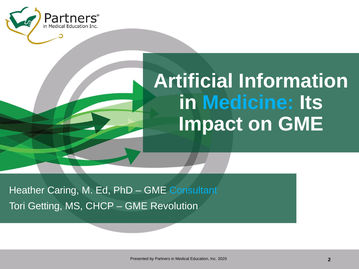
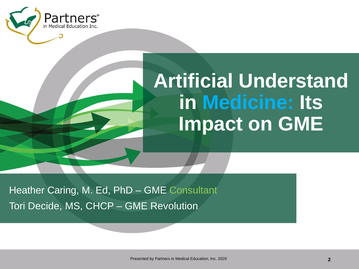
Information: Information -> Understand
Consultant colour: light blue -> light green
Getting: Getting -> Decide
